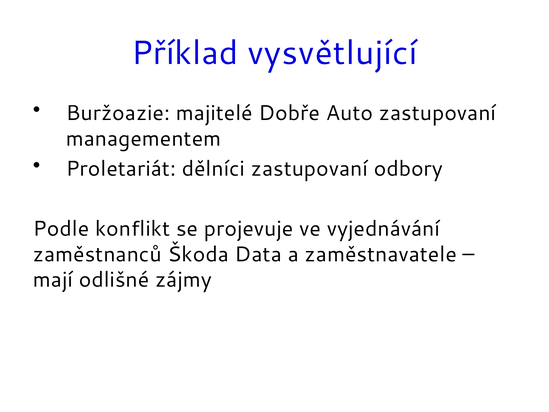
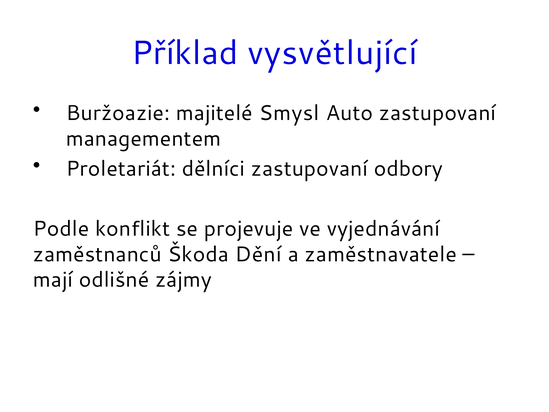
Dobře: Dobře -> Smysl
Data: Data -> Dění
